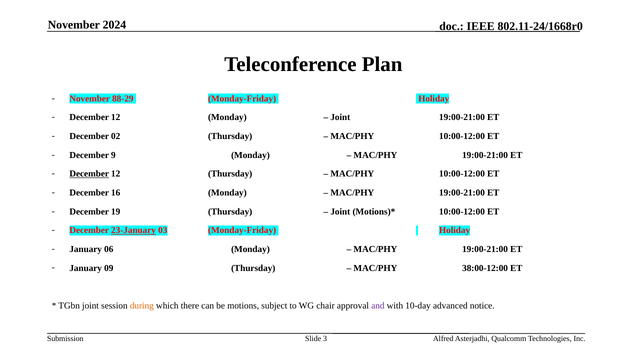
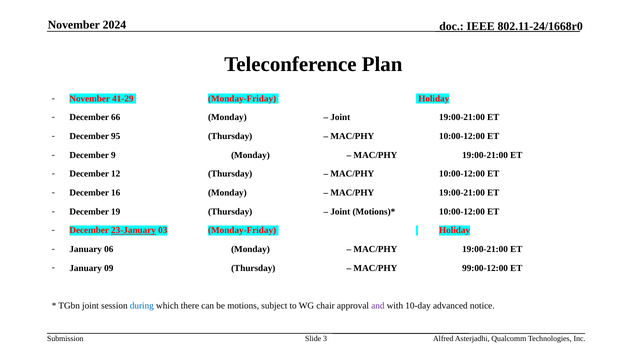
88-29: 88-29 -> 41-29
12 at (116, 117): 12 -> 66
02: 02 -> 95
December at (89, 174) underline: present -> none
38:00-12:00: 38:00-12:00 -> 99:00-12:00
during colour: orange -> blue
